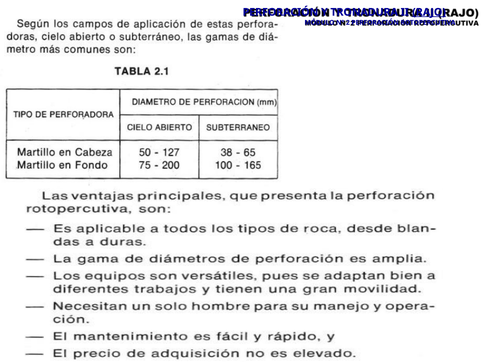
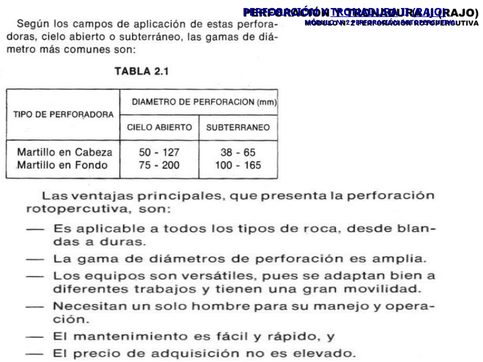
TRONADURA underline: none -> present
